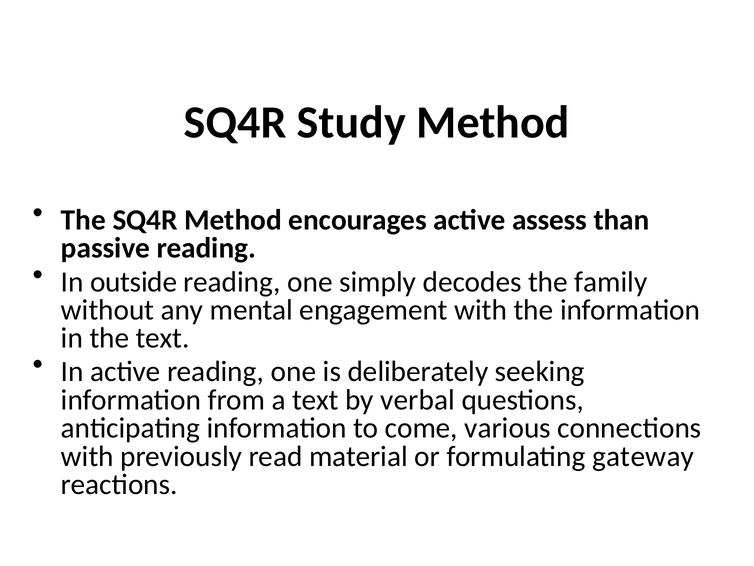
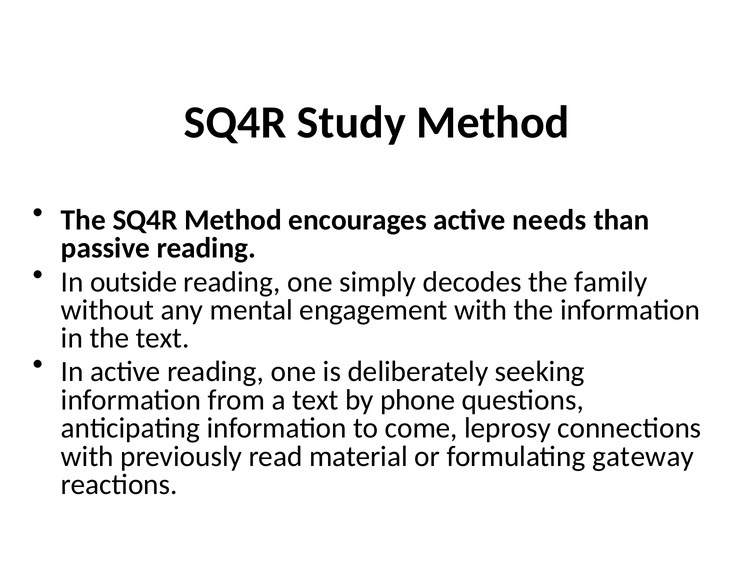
assess: assess -> needs
verbal: verbal -> phone
various: various -> leprosy
